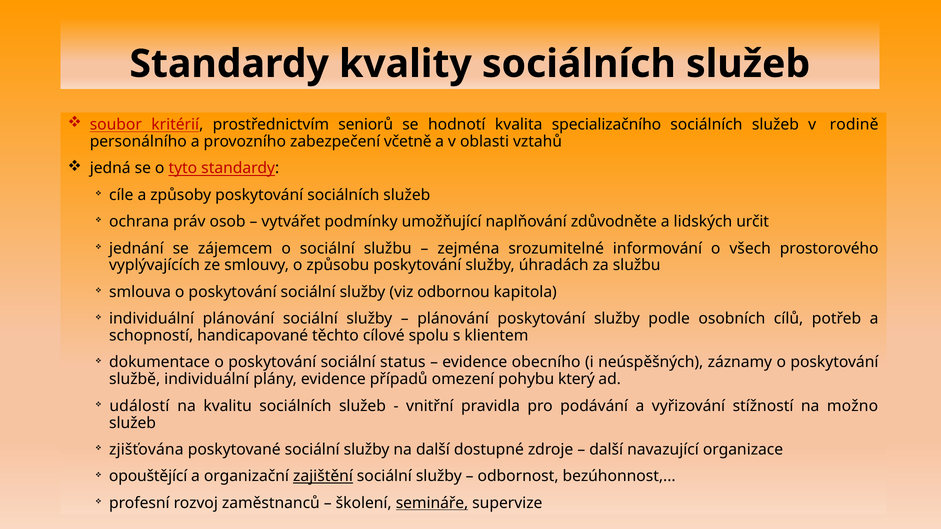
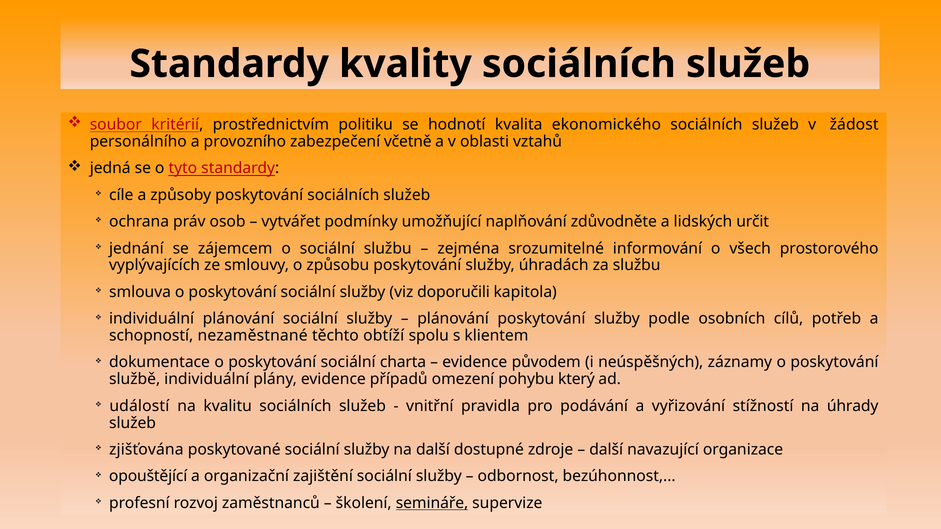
seniorů: seniorů -> politiku
specializačního: specializačního -> ekonomického
rodině: rodině -> žádost
odbornou: odbornou -> doporučili
handicapované: handicapované -> nezaměstnané
cílové: cílové -> obtíží
status: status -> charta
obecního: obecního -> původem
možno: možno -> úhrady
zajištění underline: present -> none
